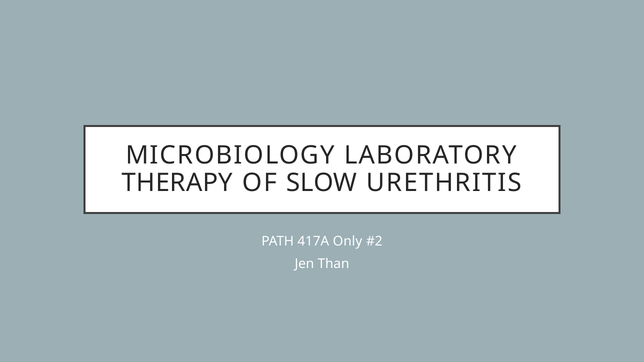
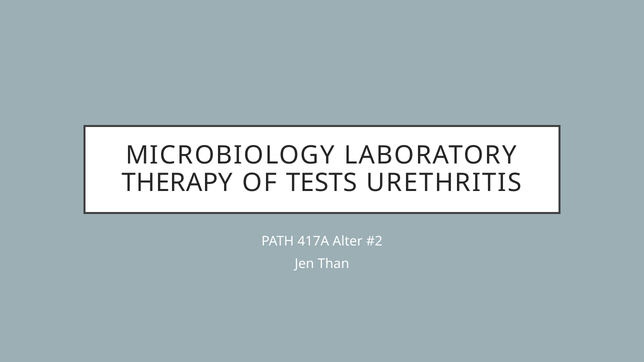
SLOW: SLOW -> TESTS
Only: Only -> Alter
